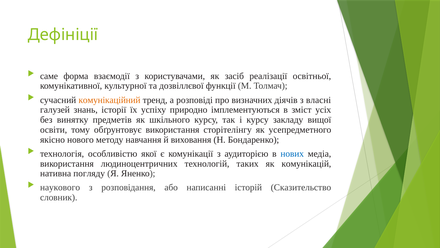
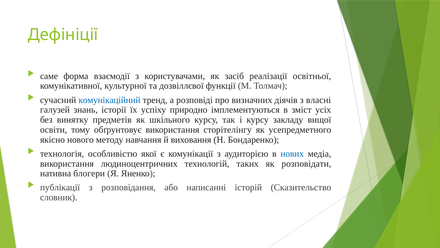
комунікаційний colour: orange -> blue
комунікацій: комунікацій -> розповідати
погляду: погляду -> блогери
наукового: наукового -> публікації
